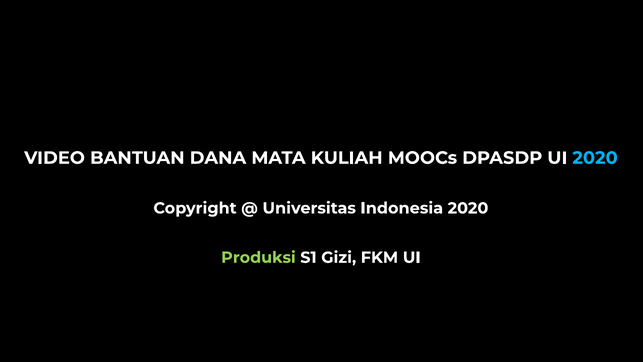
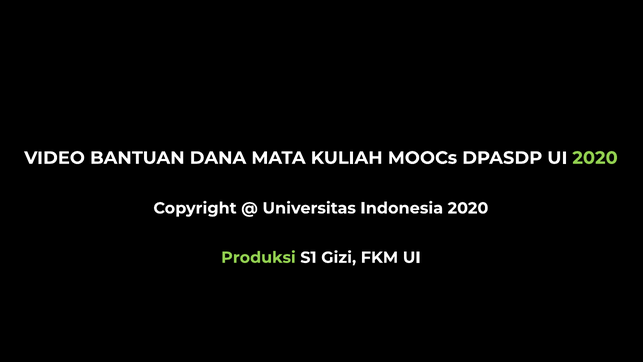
2020 at (595, 158) colour: light blue -> light green
